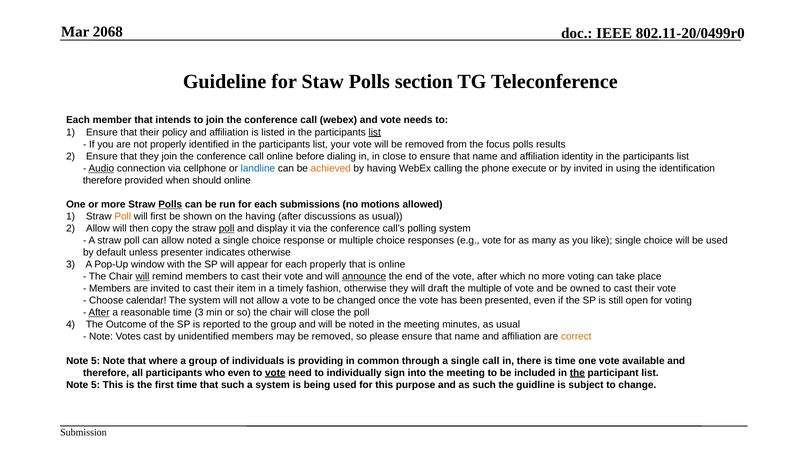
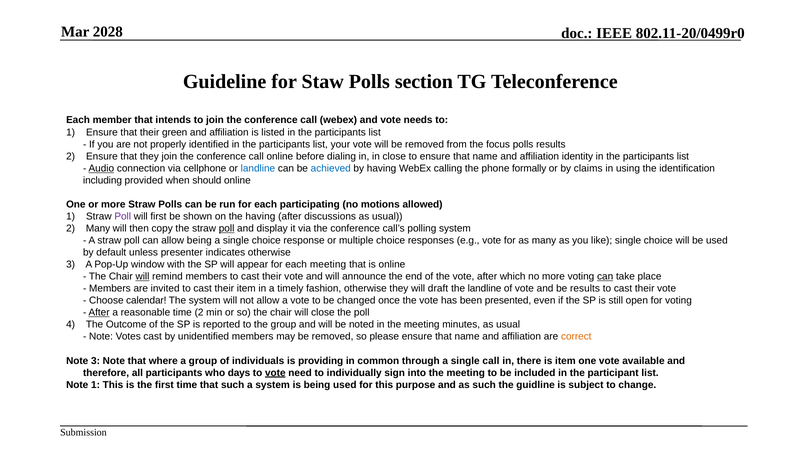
2068: 2068 -> 2028
policy: policy -> green
list at (375, 132) underline: present -> none
achieved colour: orange -> blue
execute: execute -> formally
by invited: invited -> claims
therefore at (103, 180): therefore -> including
Polls at (170, 204) underline: present -> none
submissions: submissions -> participating
Poll at (123, 216) colour: orange -> purple
2 Allow: Allow -> Many
allow noted: noted -> being
each properly: properly -> meeting
announce underline: present -> none
can at (605, 276) underline: none -> present
the multiple: multiple -> landline
be owned: owned -> results
time 3: 3 -> 2
5 at (96, 360): 5 -> 3
is time: time -> item
who even: even -> days
the at (577, 372) underline: present -> none
5 at (96, 384): 5 -> 1
